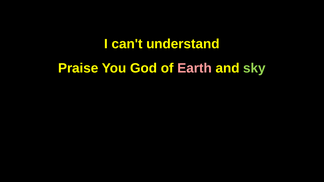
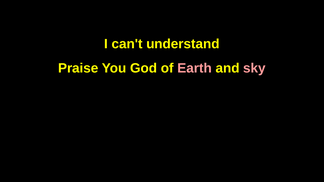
sky colour: light green -> pink
